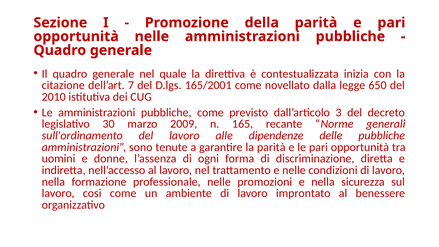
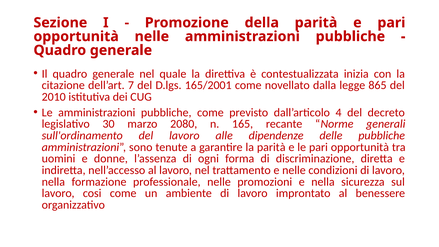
650: 650 -> 865
3: 3 -> 4
2009: 2009 -> 2080
